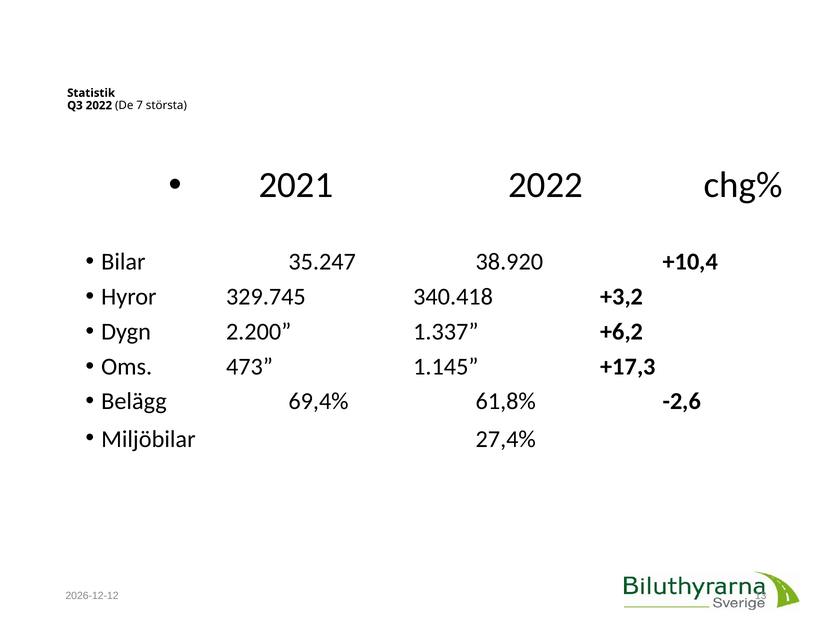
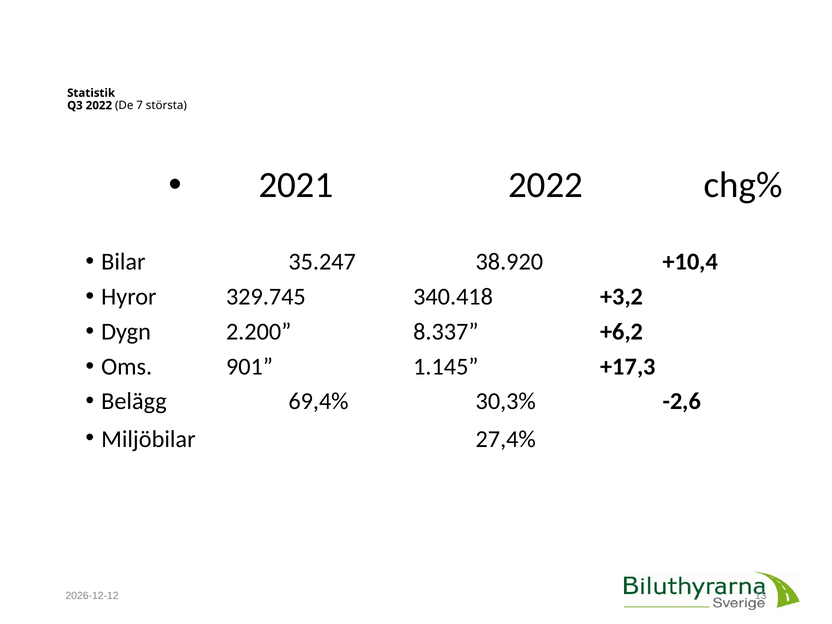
1.337: 1.337 -> 8.337
473: 473 -> 901
61,8%: 61,8% -> 30,3%
